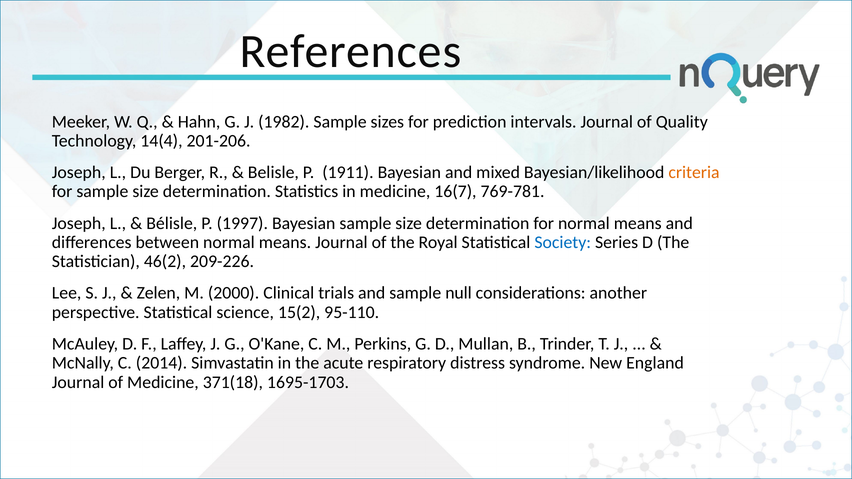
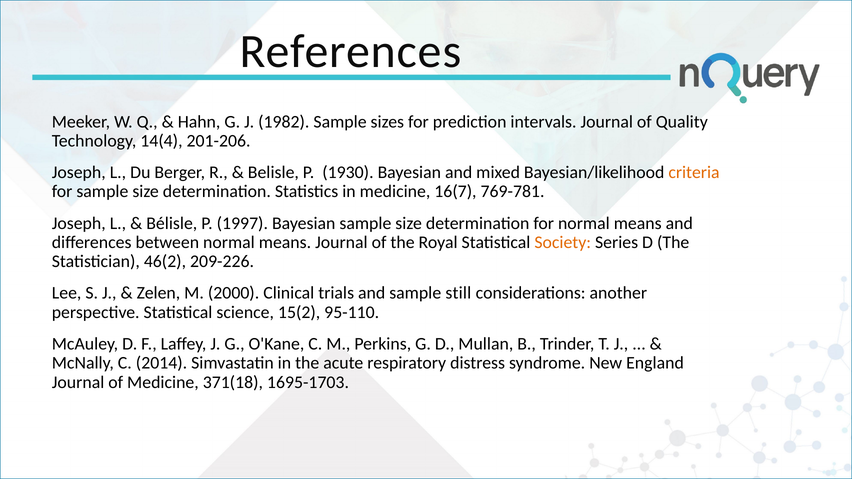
1911: 1911 -> 1930
Society colour: blue -> orange
null: null -> still
